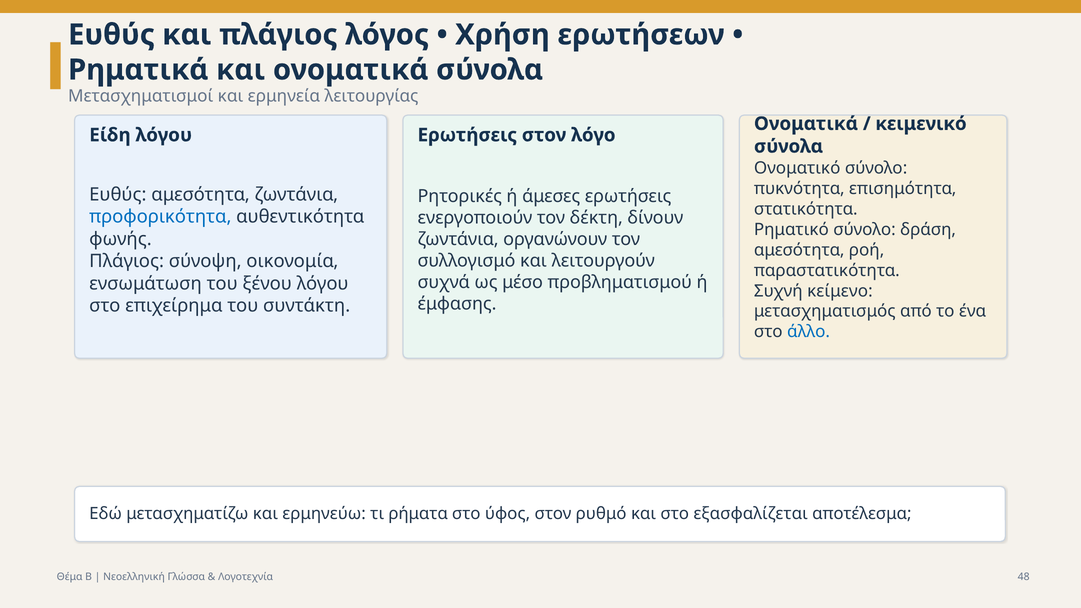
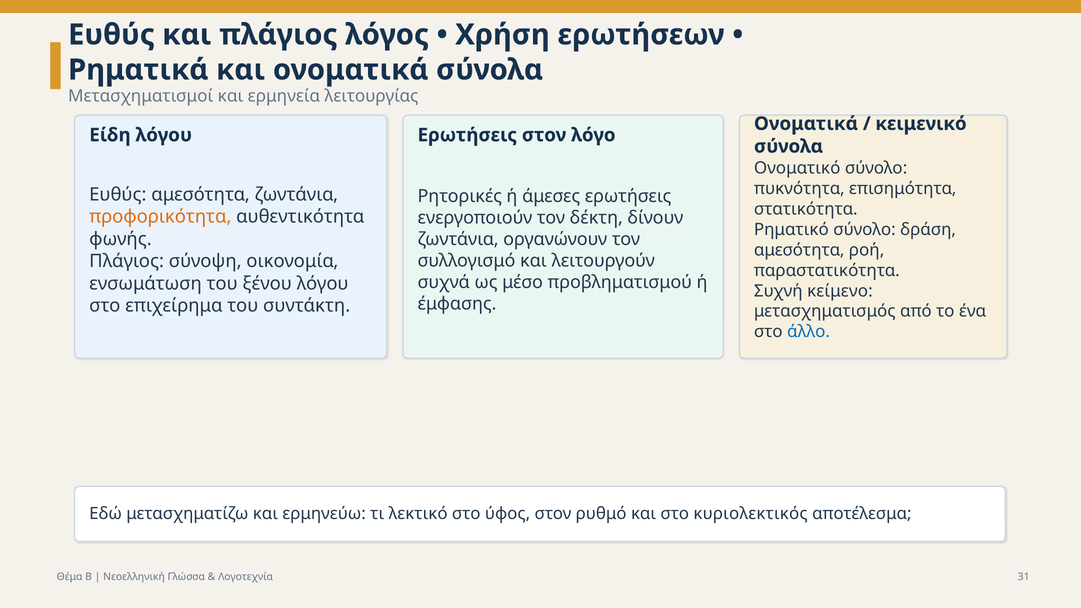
προφορικότητα colour: blue -> orange
ρήματα: ρήματα -> λεκτικό
εξασφαλίζεται: εξασφαλίζεται -> κυριολεκτικός
48: 48 -> 31
